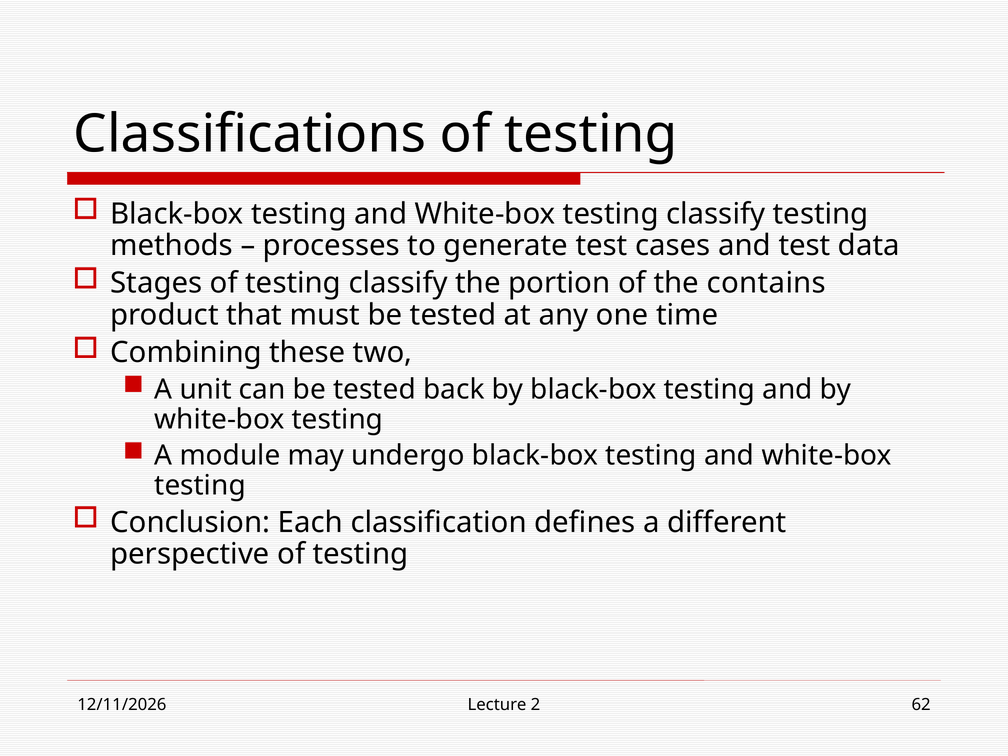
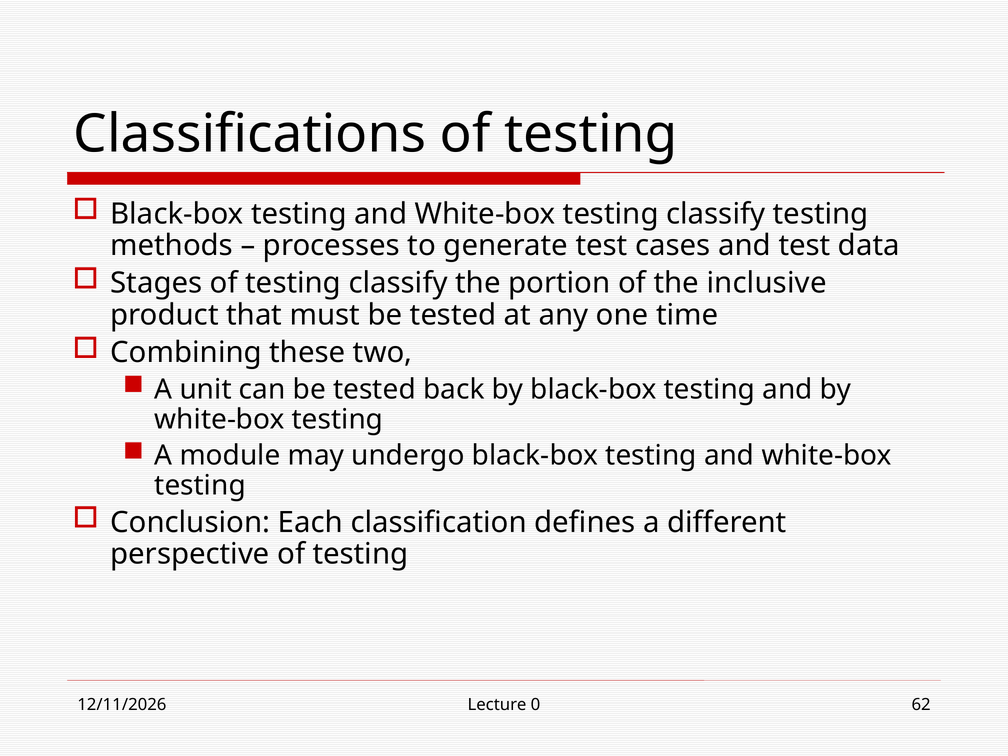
contains: contains -> inclusive
2: 2 -> 0
